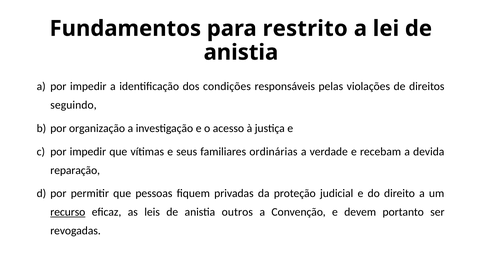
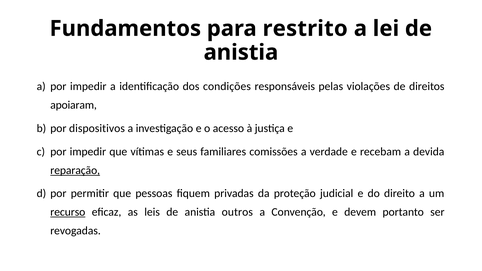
seguindo: seguindo -> apoiaram
organização: organização -> dispositivos
ordinárias: ordinárias -> comissões
reparação underline: none -> present
